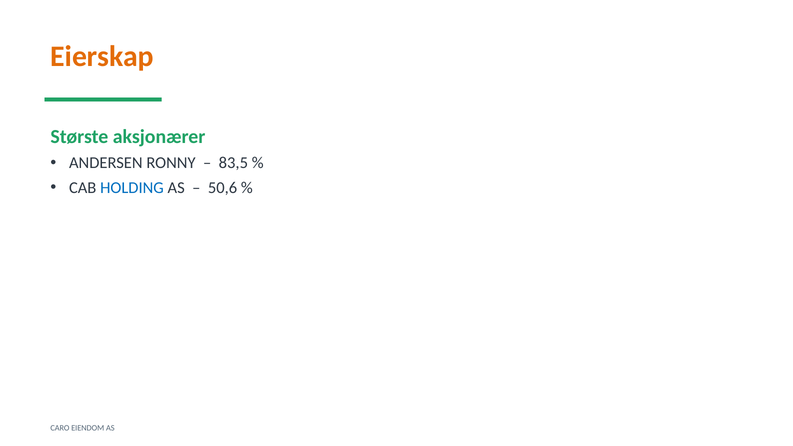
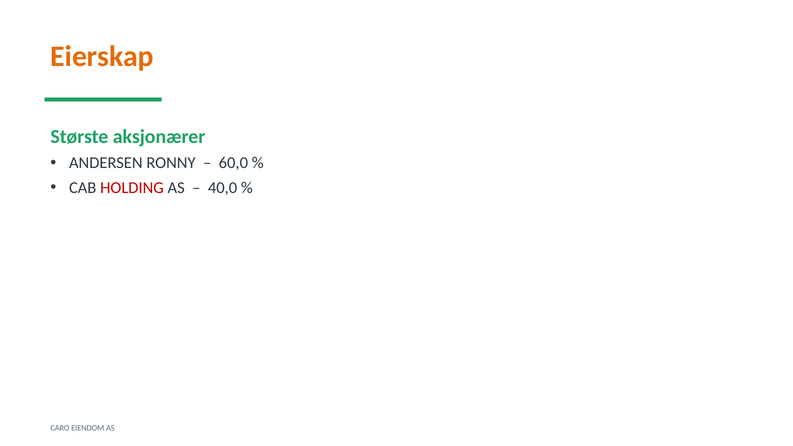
83,5: 83,5 -> 60,0
HOLDING colour: blue -> red
50,6: 50,6 -> 40,0
